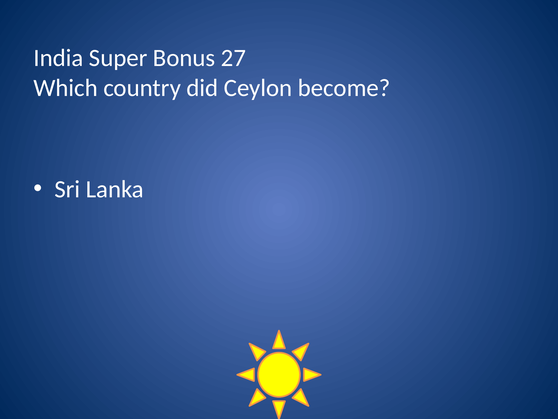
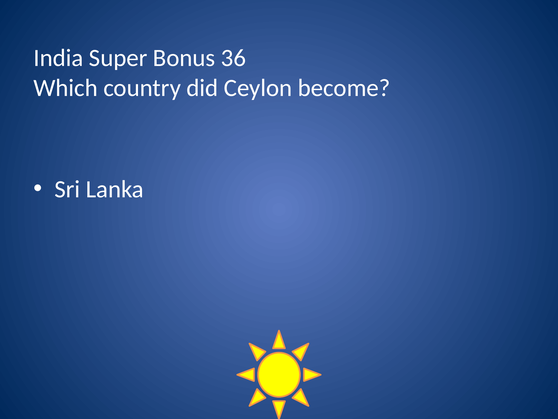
27: 27 -> 36
